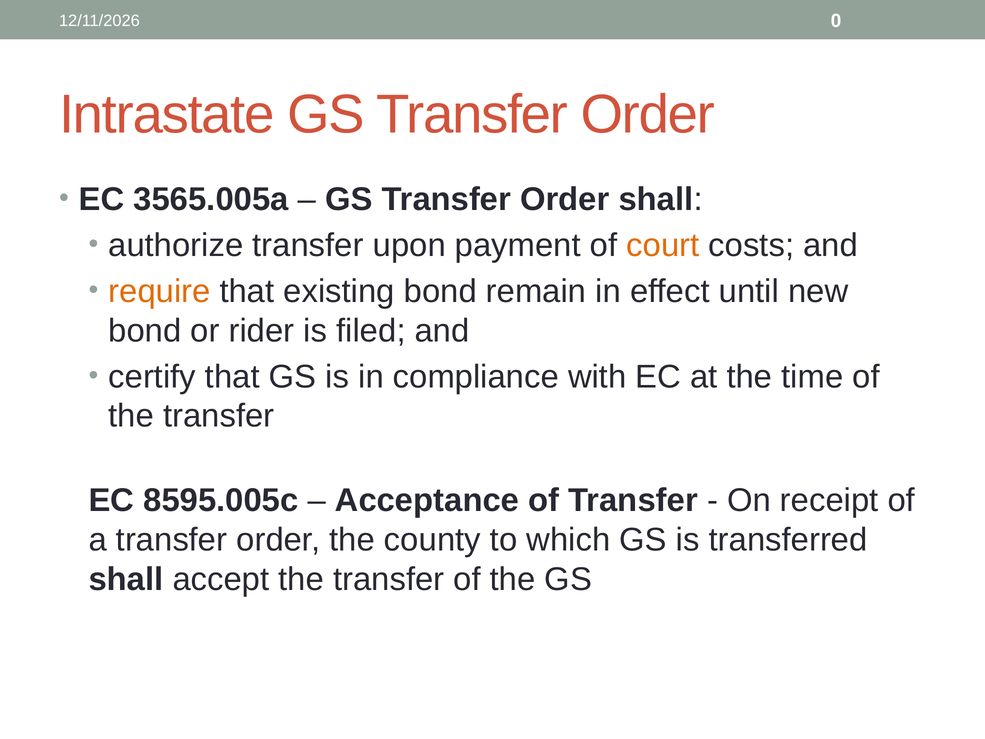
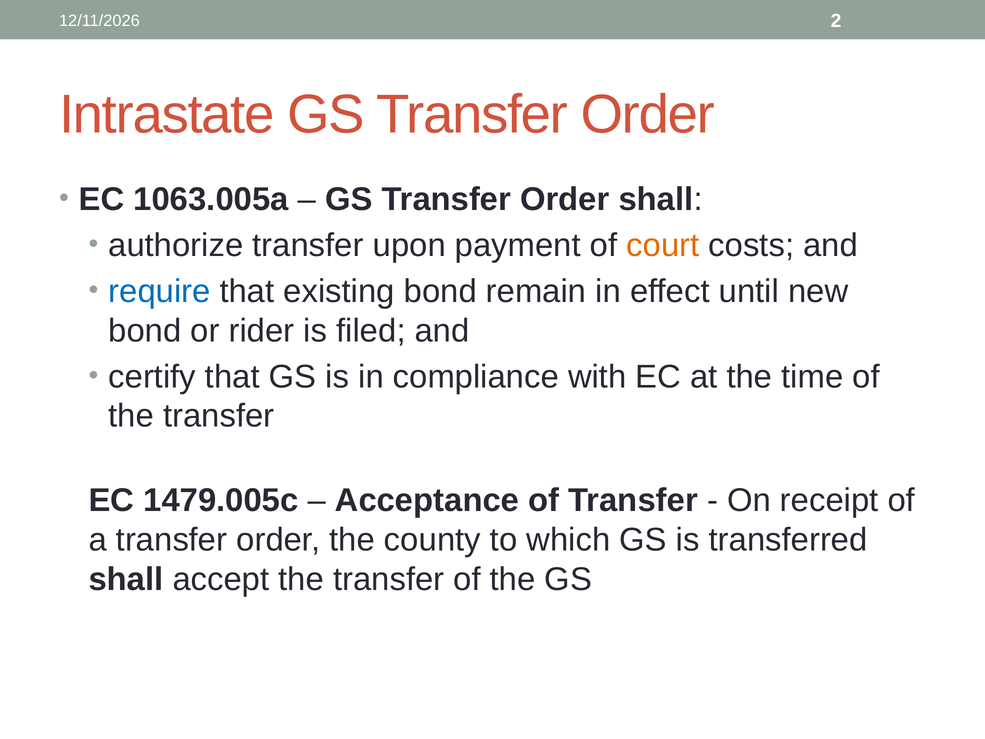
0: 0 -> 2
3565.005a: 3565.005a -> 1063.005a
require colour: orange -> blue
8595.005c: 8595.005c -> 1479.005c
